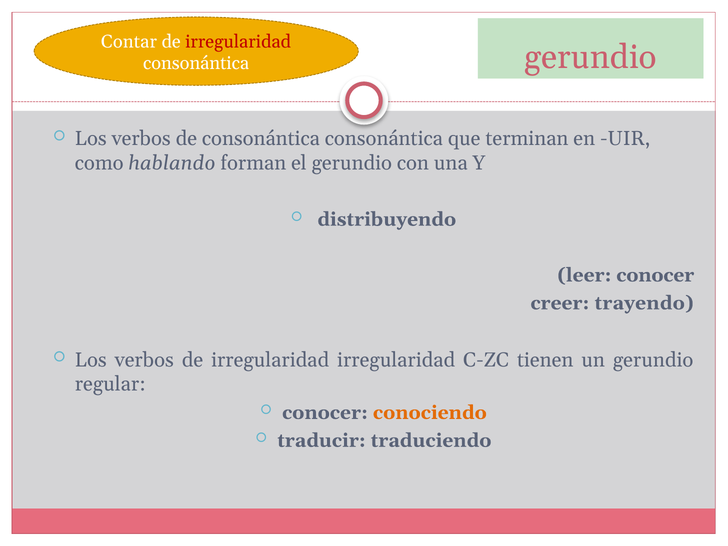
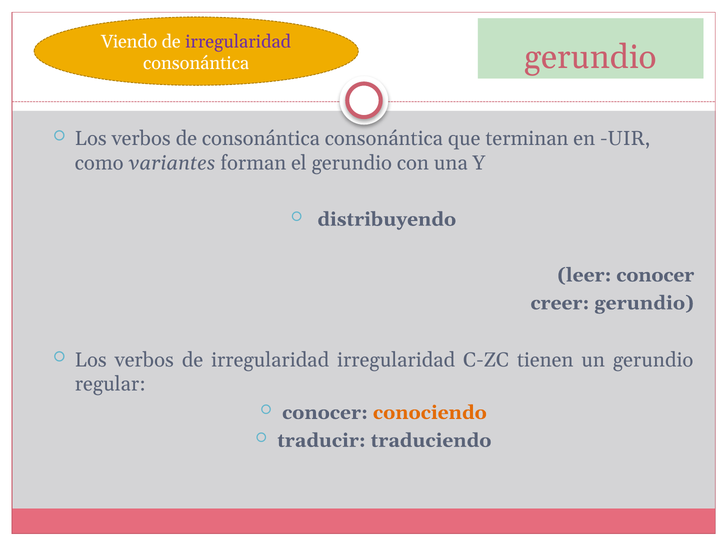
Contar: Contar -> Viendo
irregularidad at (238, 42) colour: red -> purple
hablando: hablando -> variantes
creer trayendo: trayendo -> gerundio
